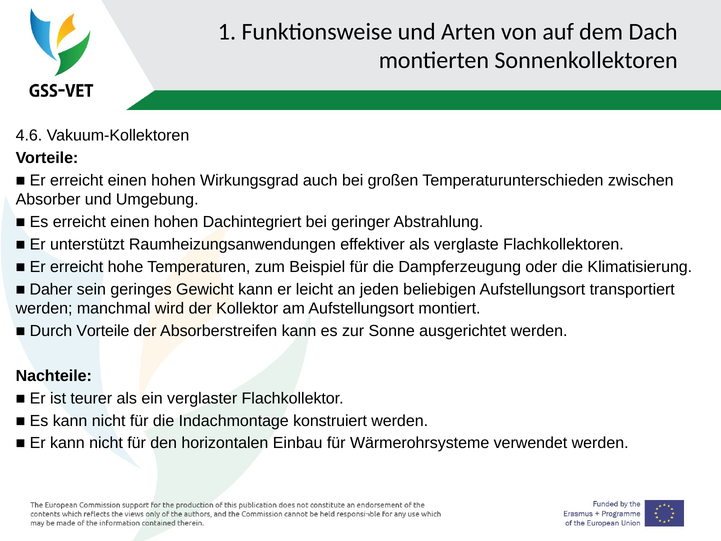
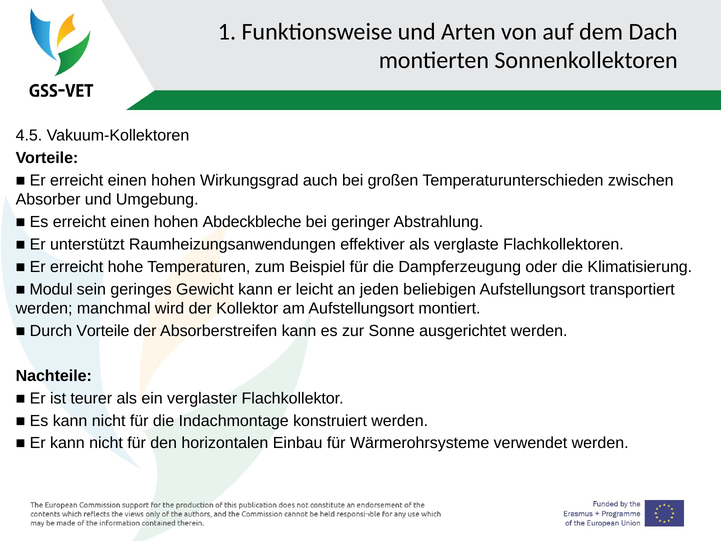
4.6: 4.6 -> 4.5
Dachintegriert: Dachintegriert -> Abdeckbleche
Daher: Daher -> Modul
